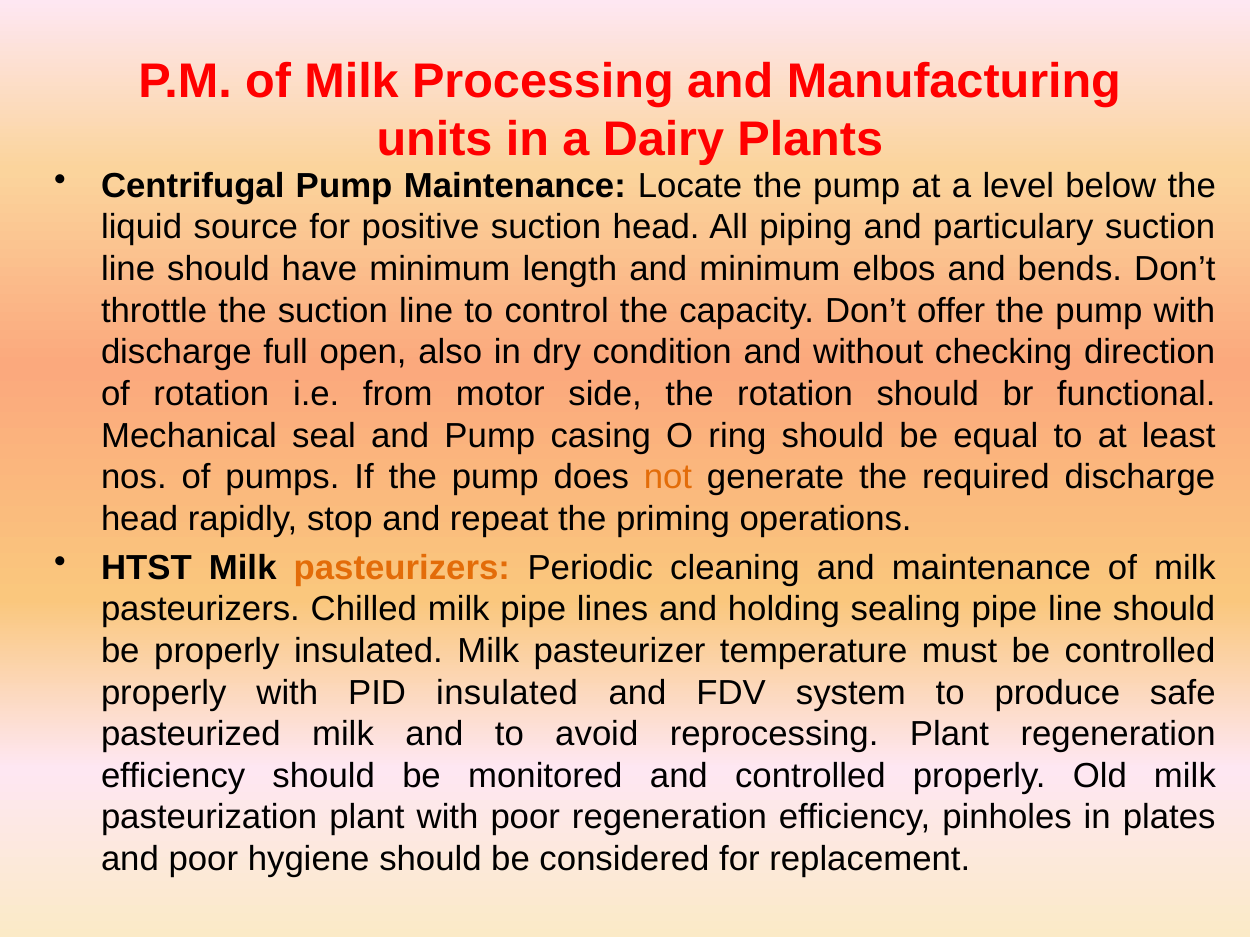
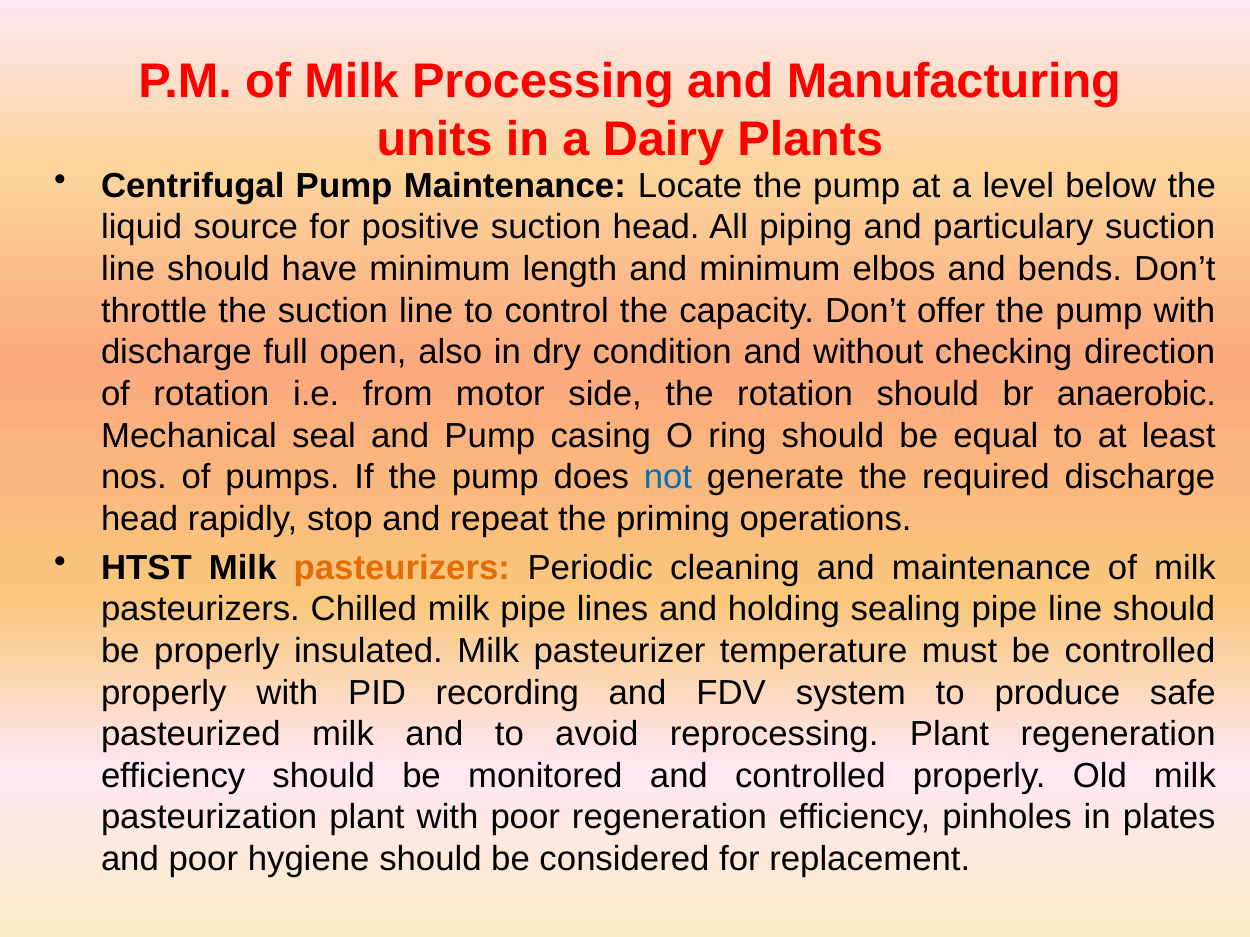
functional: functional -> anaerobic
not colour: orange -> blue
PID insulated: insulated -> recording
